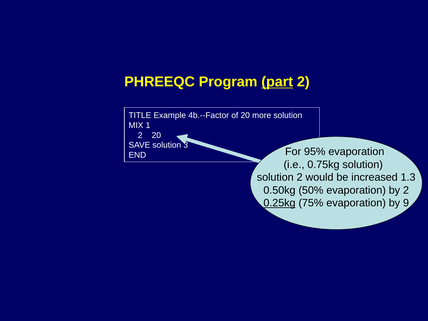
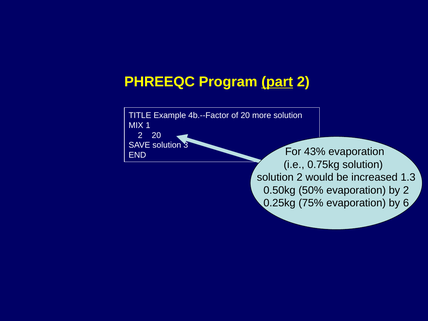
95%: 95% -> 43%
0.25kg underline: present -> none
9: 9 -> 6
